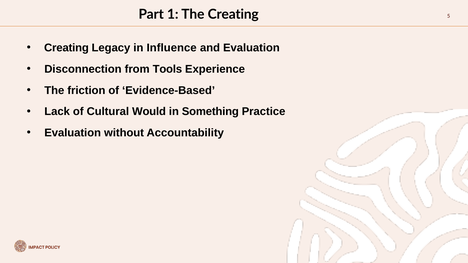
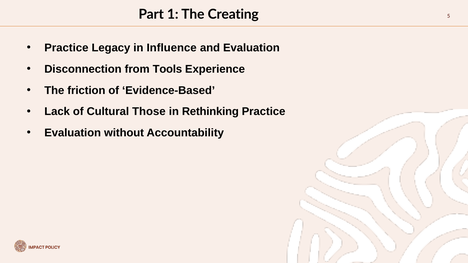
Creating at (66, 48): Creating -> Practice
Would: Would -> Those
Something: Something -> Rethinking
